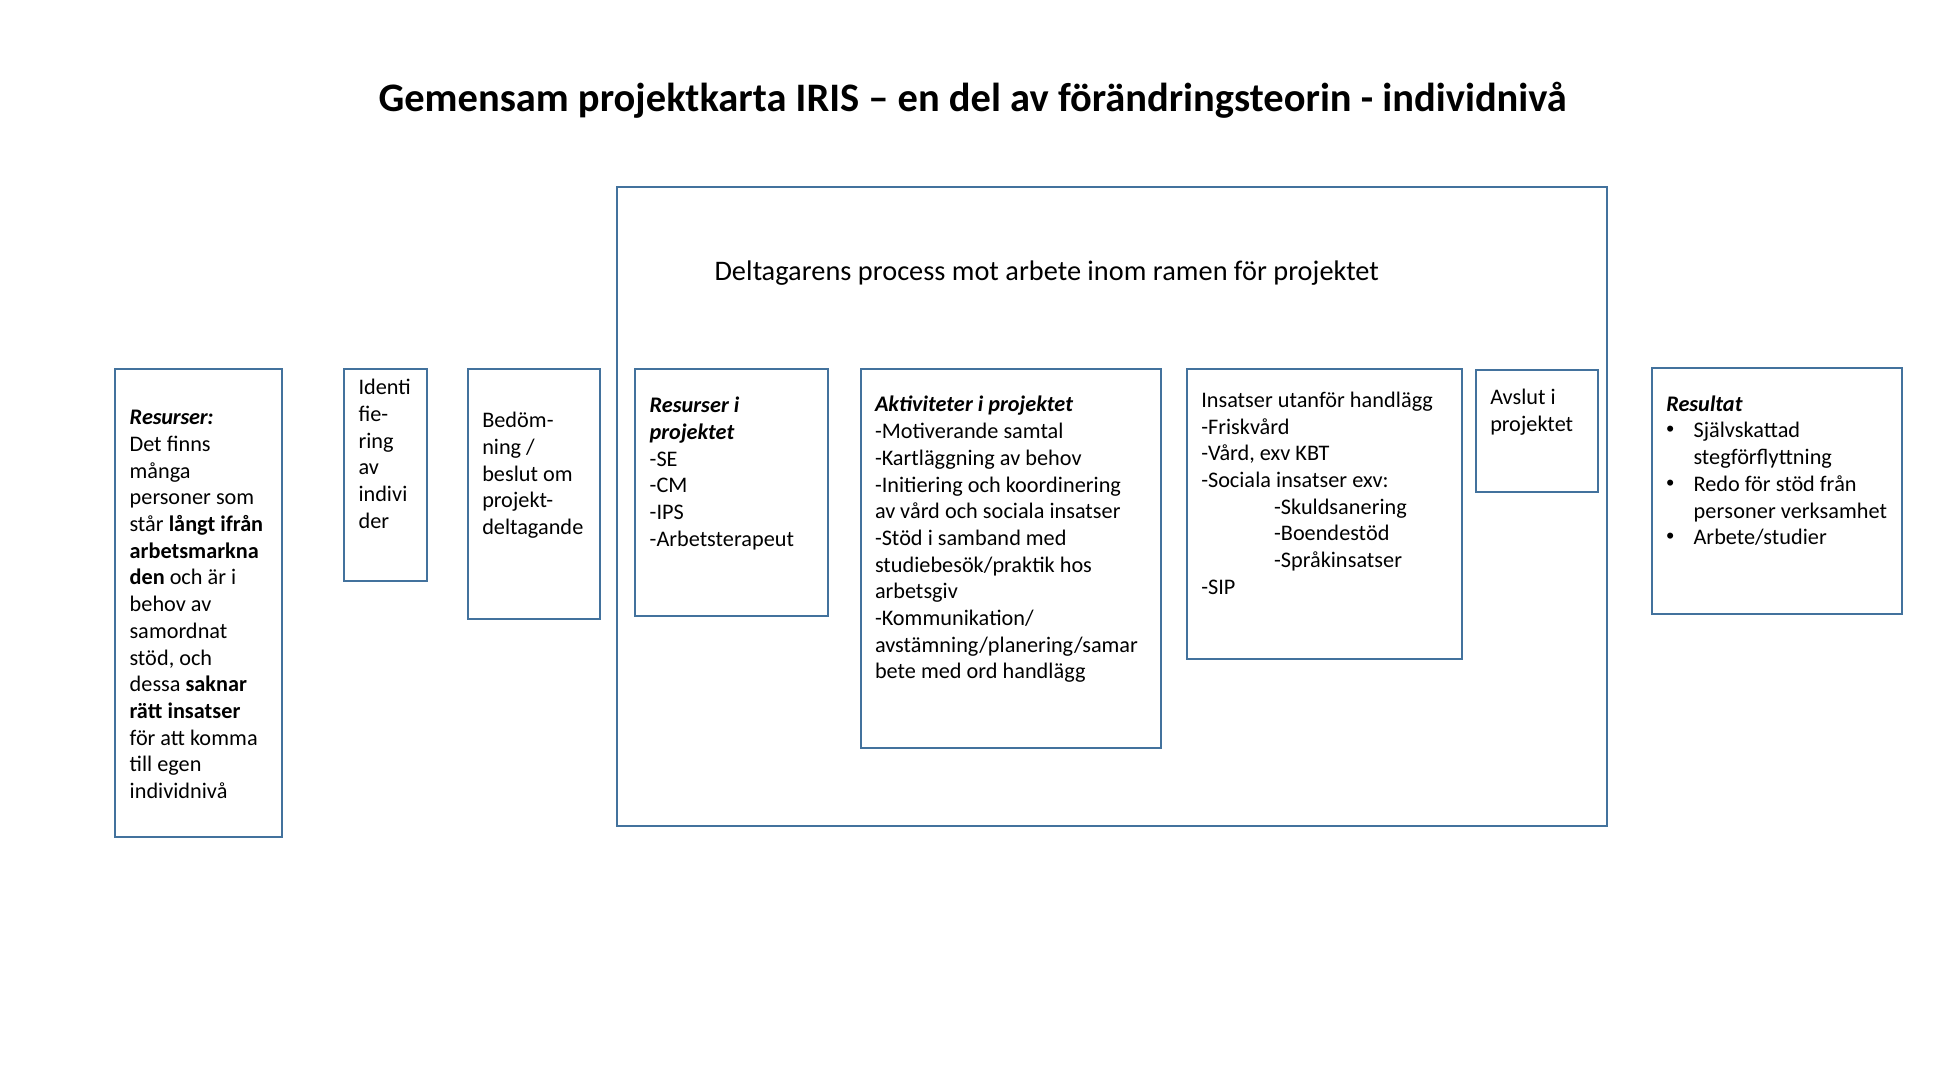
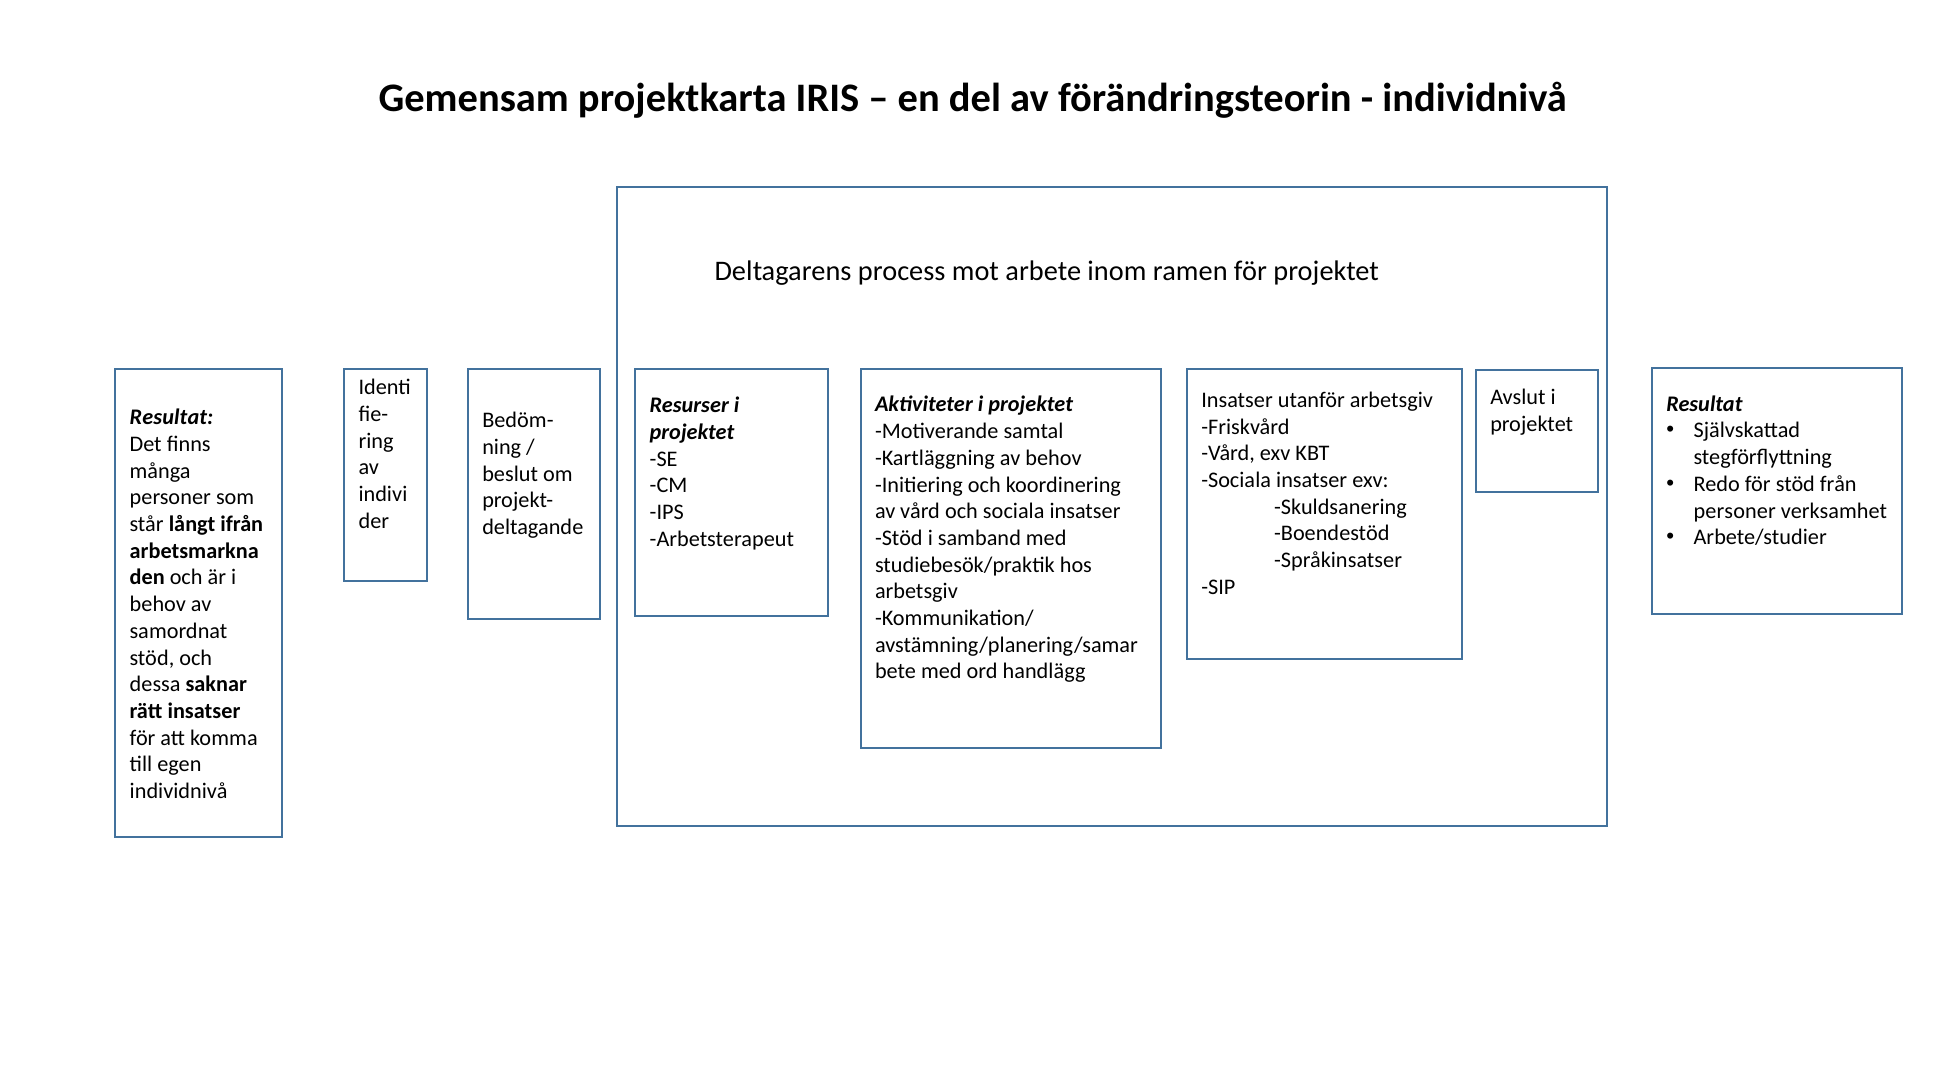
utanför handlägg: handlägg -> arbetsgiv
Resurser at (172, 417): Resurser -> Resultat
